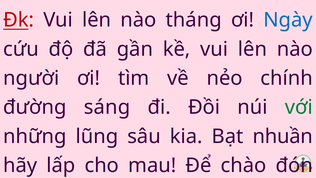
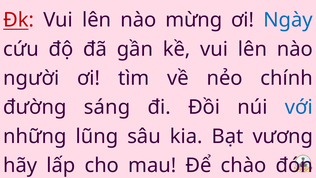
tháng: tháng -> mừng
với colour: green -> blue
nhuần: nhuần -> vương
